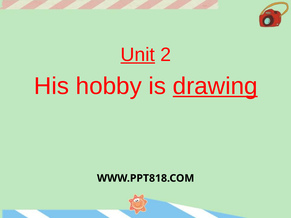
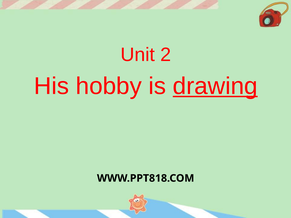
Unit underline: present -> none
